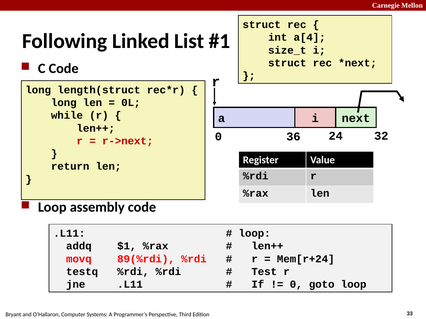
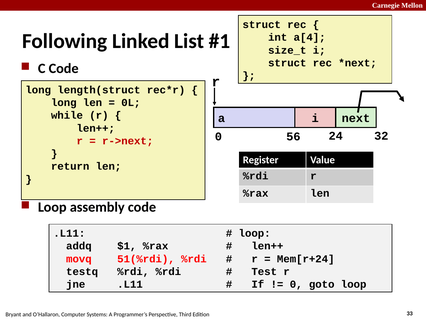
36: 36 -> 56
89(%rdi: 89(%rdi -> 51(%rdi
